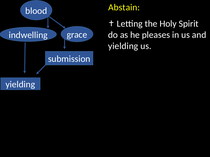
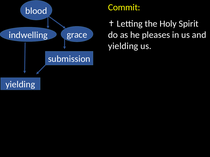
Abstain: Abstain -> Commit
